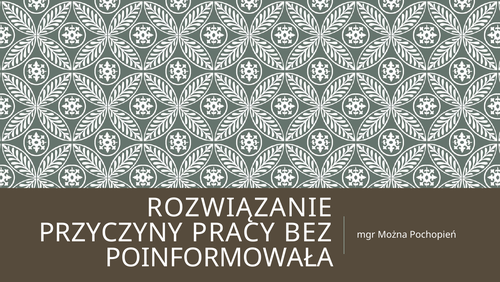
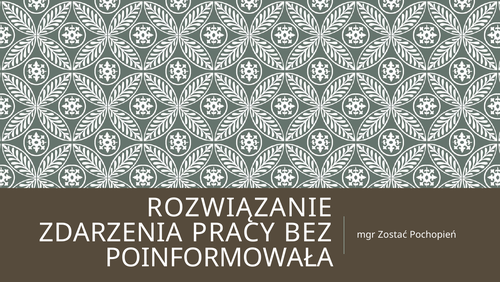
PRZYCZYNY: PRZYCZYNY -> ZDARZENIA
Można: Można -> Zostać
